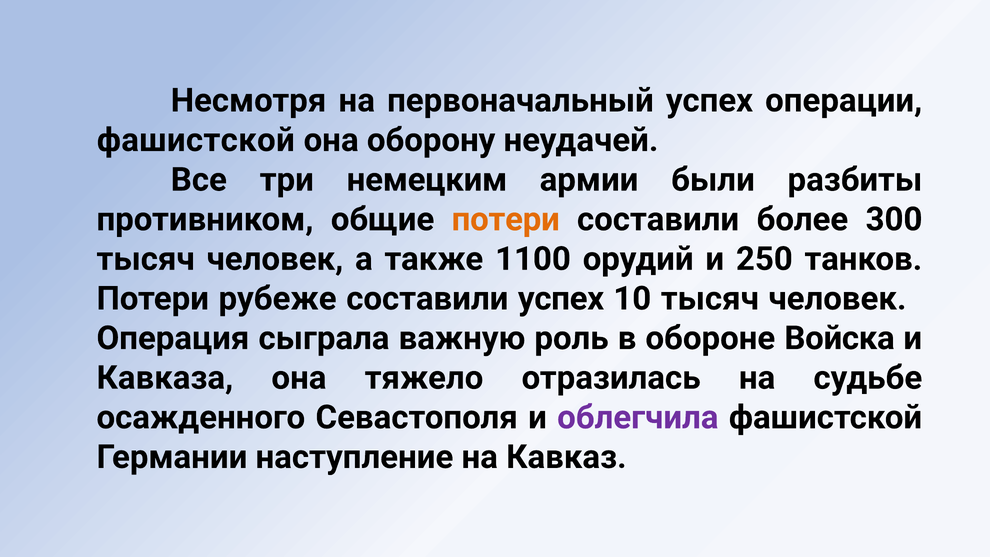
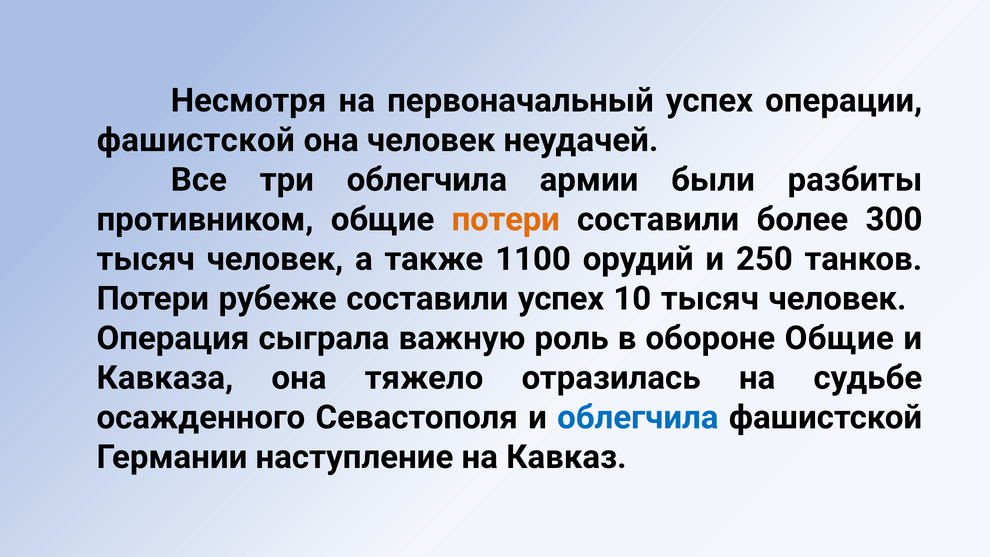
она оборону: оборону -> человек
три немецким: немецким -> облегчила
обороне Войска: Войска -> Общие
облегчила at (638, 417) colour: purple -> blue
